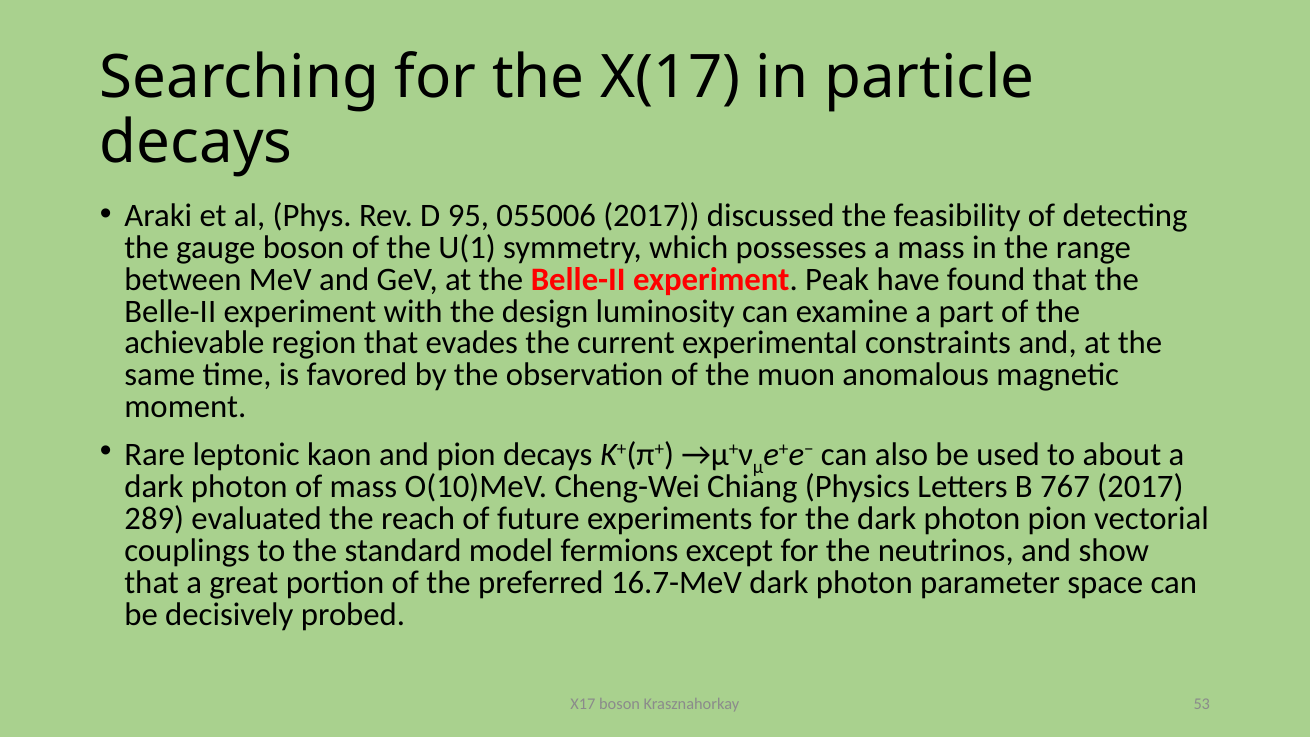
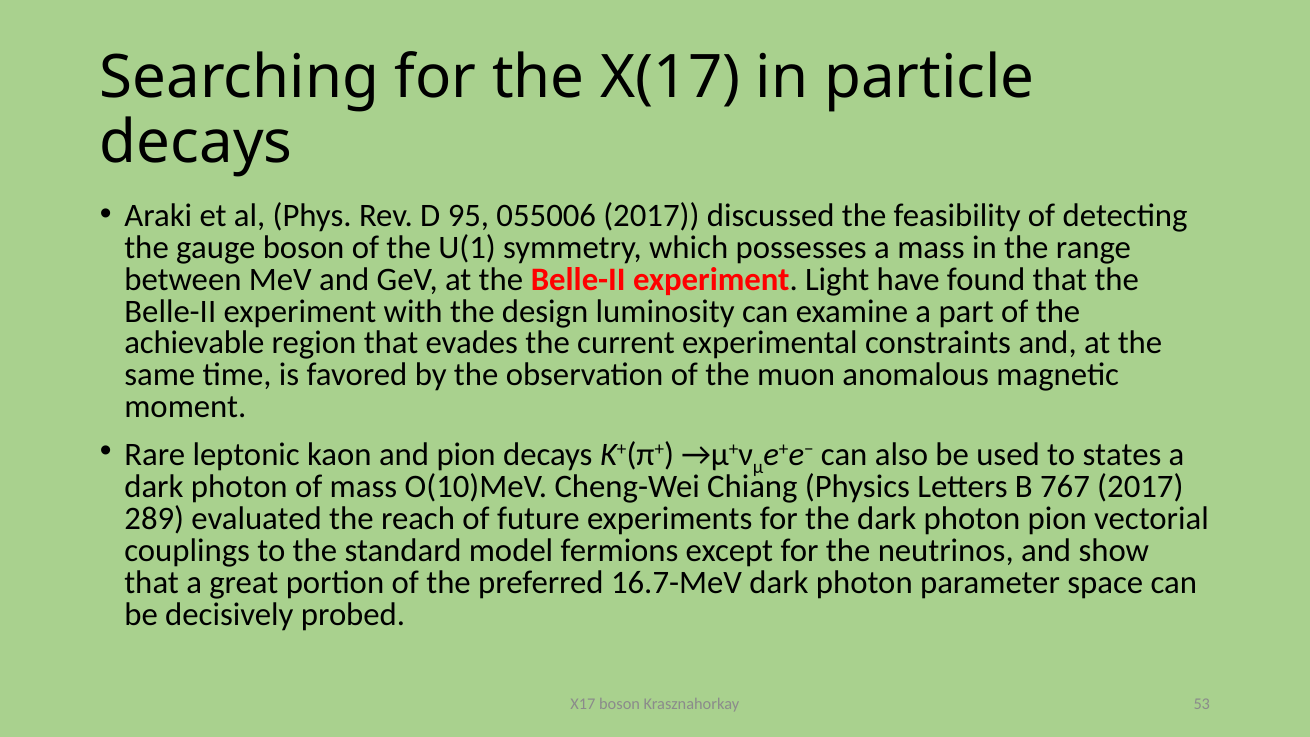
Peak: Peak -> Light
about: about -> states
